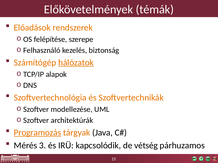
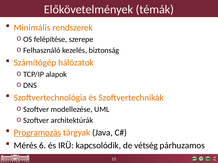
Előadások: Előadások -> Minimális
hálózatok underline: present -> none
3: 3 -> 6
